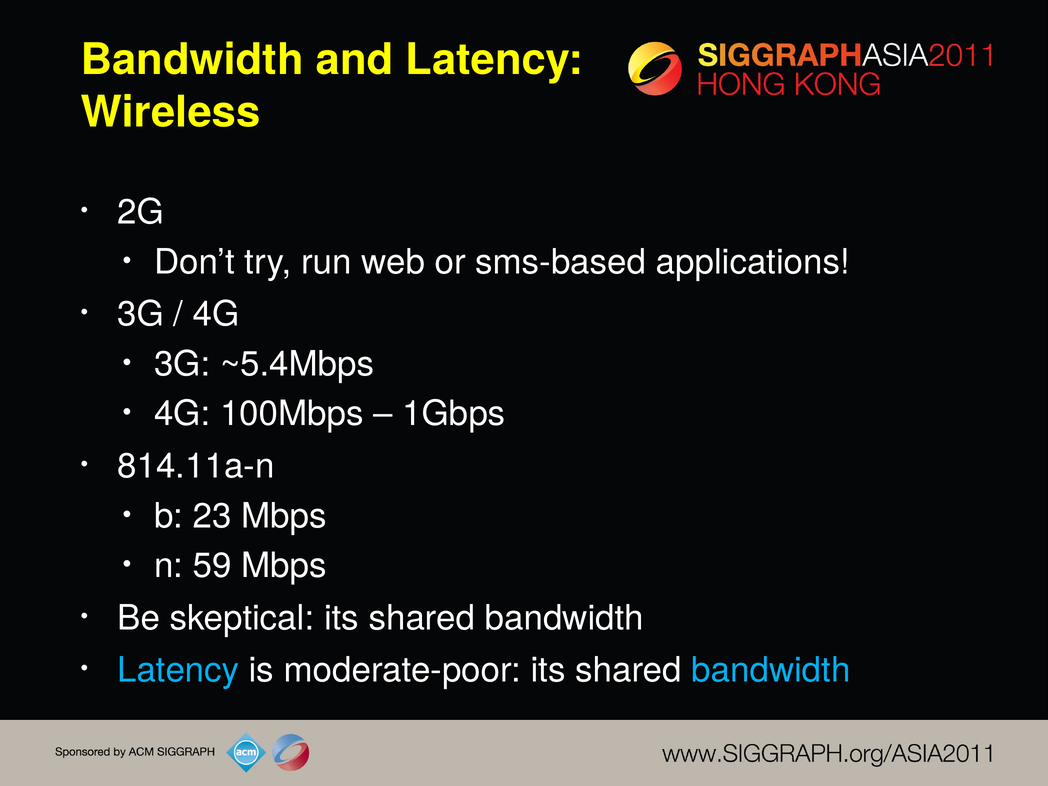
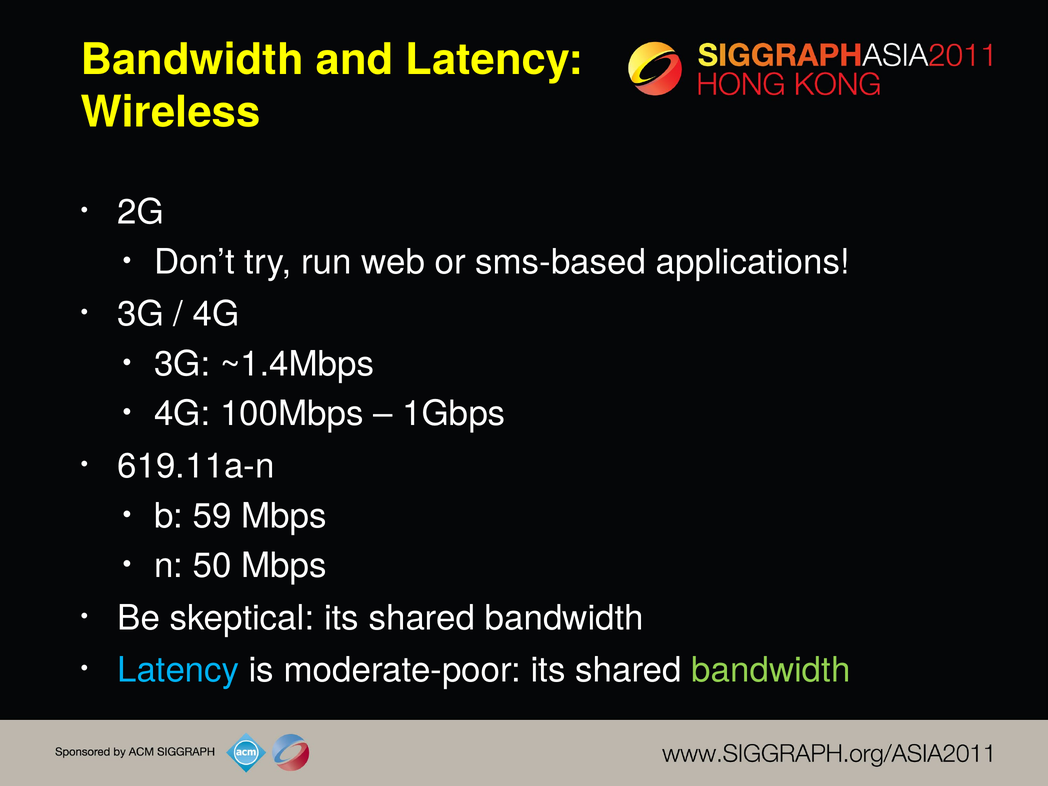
~5.4Mbps: ~5.4Mbps -> ~1.4Mbps
814.11a-n: 814.11a-n -> 619.11a-n
23: 23 -> 59
59: 59 -> 50
bandwidth at (771, 670) colour: light blue -> light green
